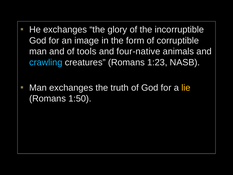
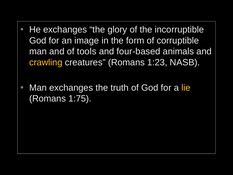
four-native: four-native -> four-based
crawling colour: light blue -> yellow
1:50: 1:50 -> 1:75
